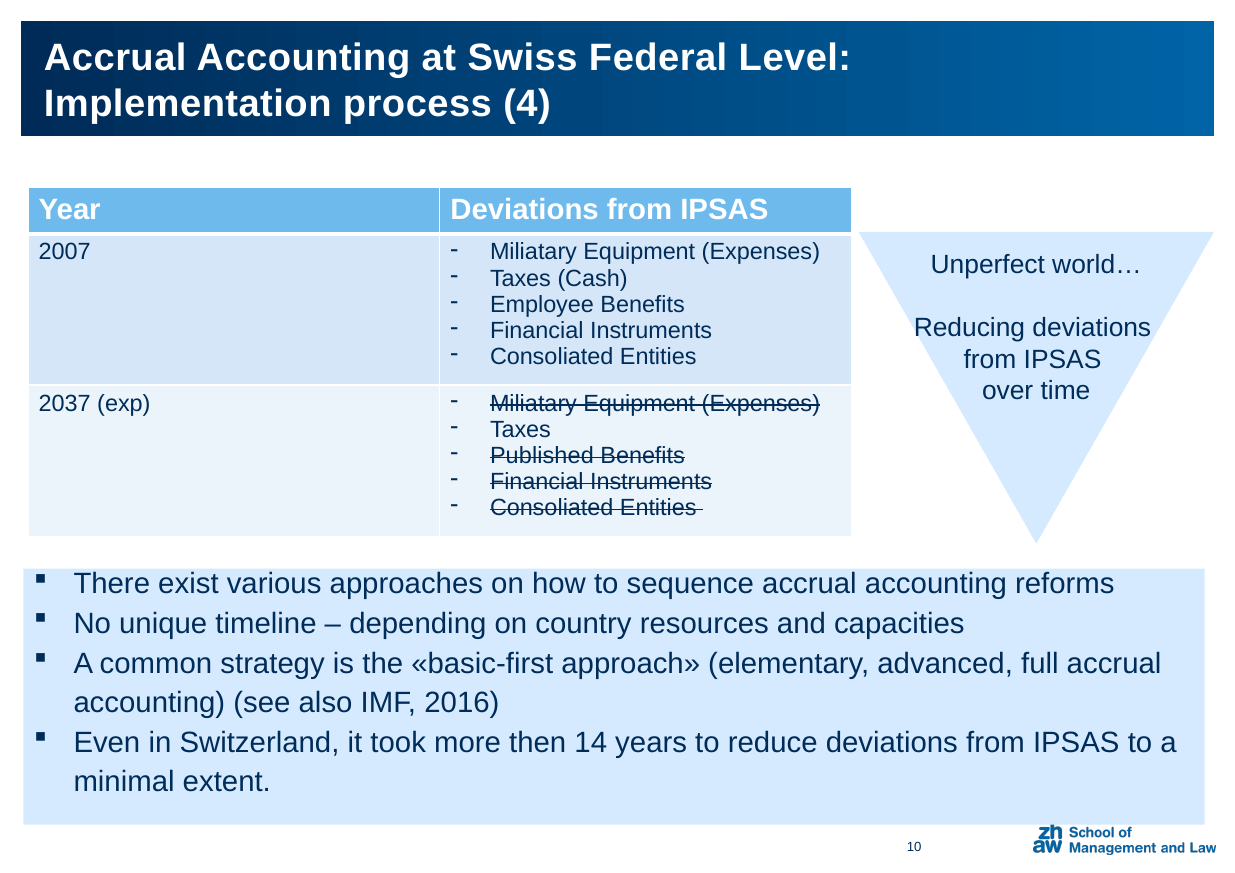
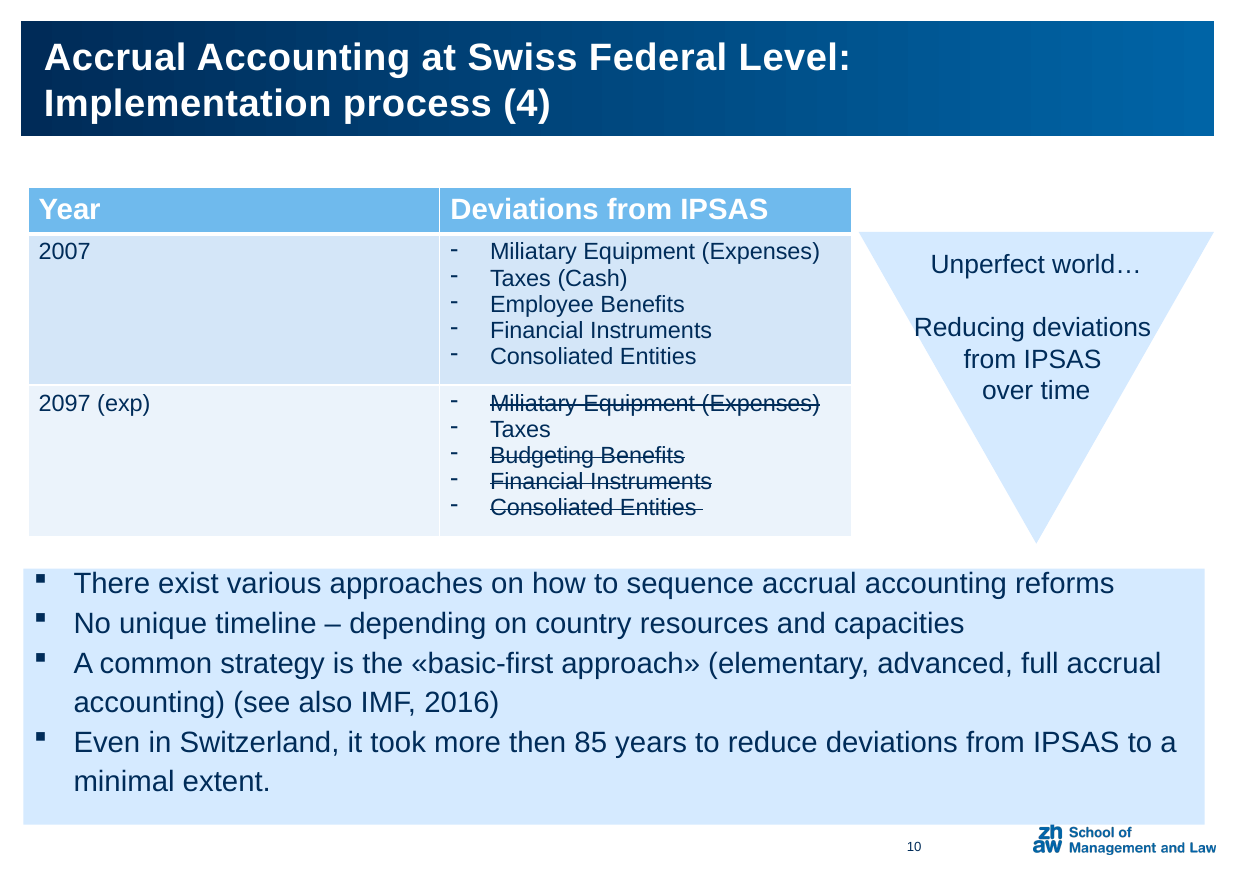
2037: 2037 -> 2097
Published: Published -> Budgeting
14: 14 -> 85
